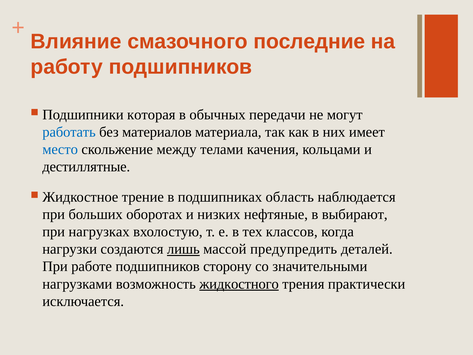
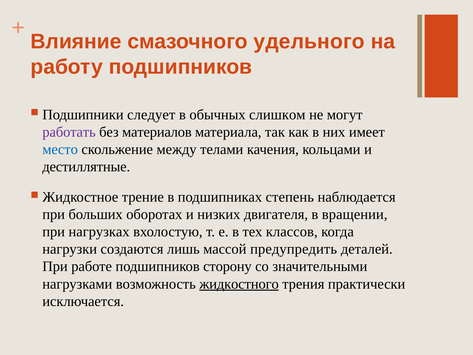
последние: последние -> удельного
которая: которая -> следует
передачи: передачи -> слишком
работать colour: blue -> purple
область: область -> степень
нефтяные: нефтяные -> двигателя
выбирают: выбирают -> вращении
лишь underline: present -> none
